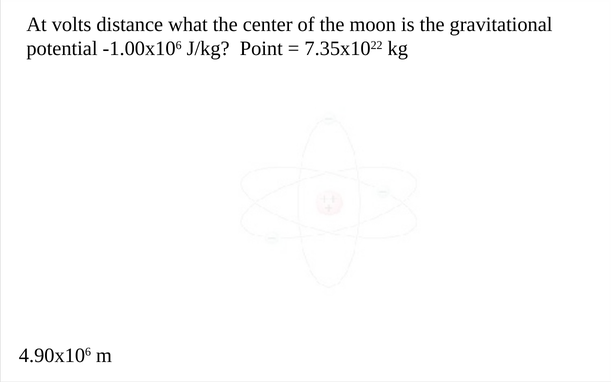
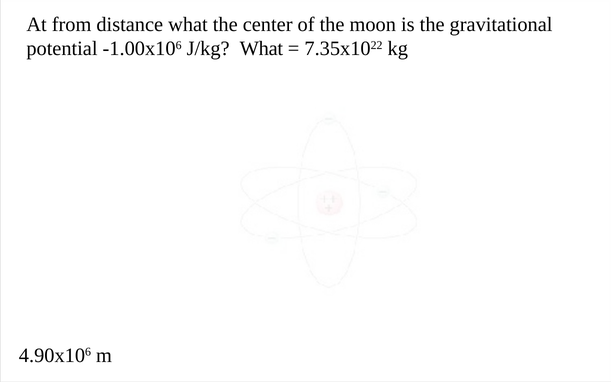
volts: volts -> from
J/kg Point: Point -> What
